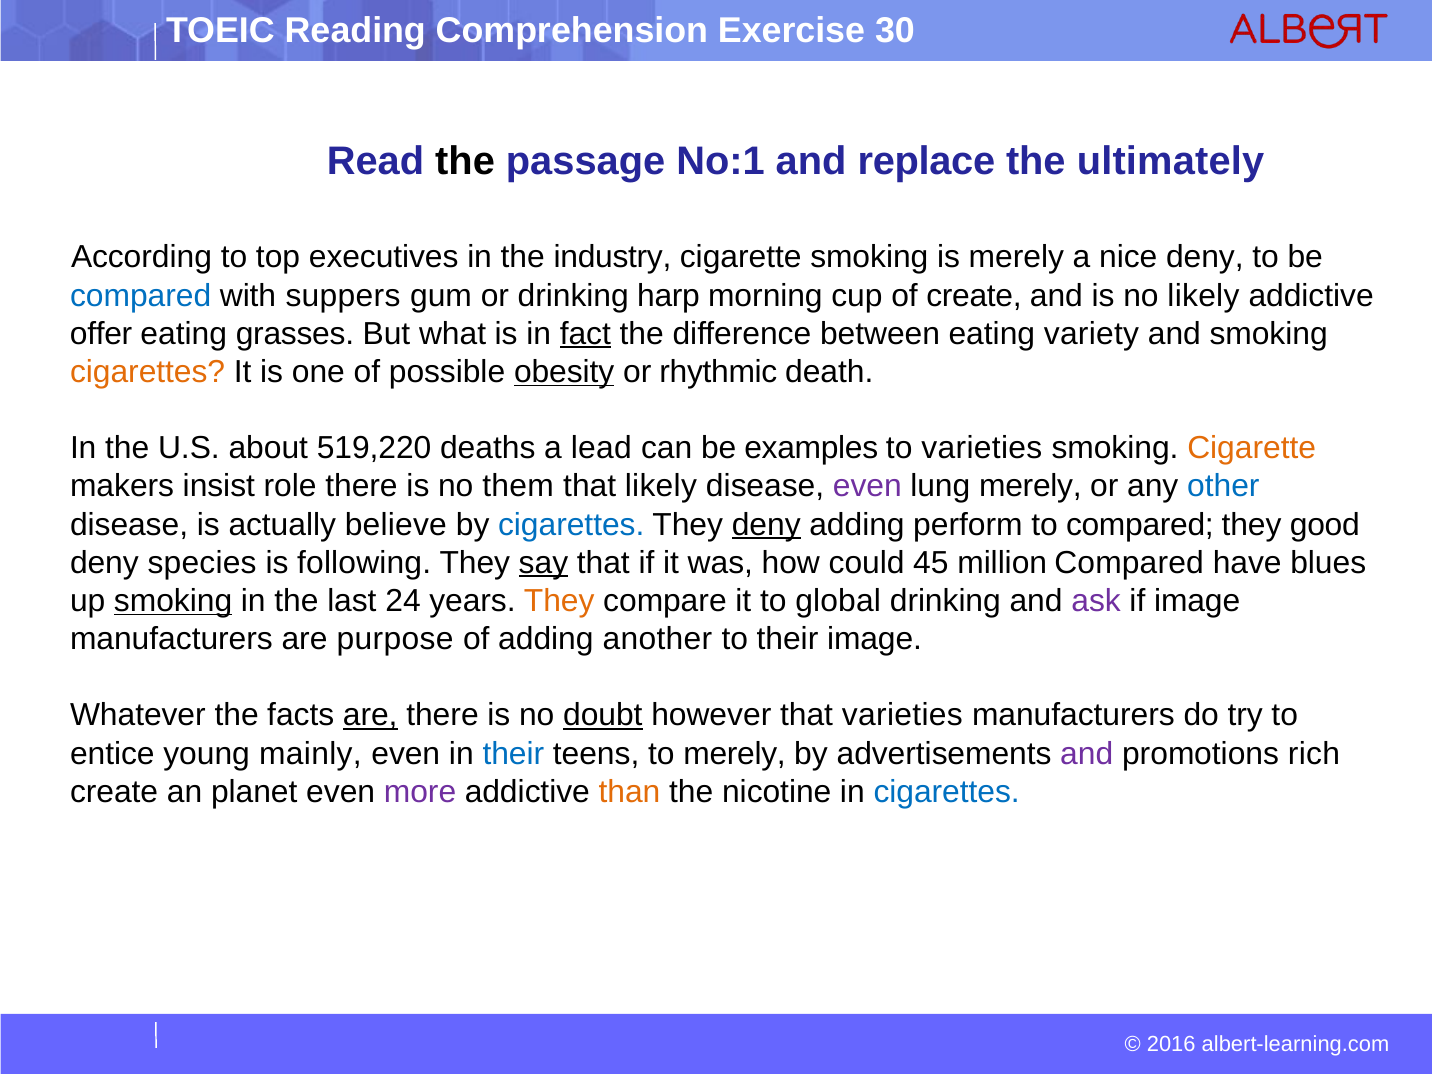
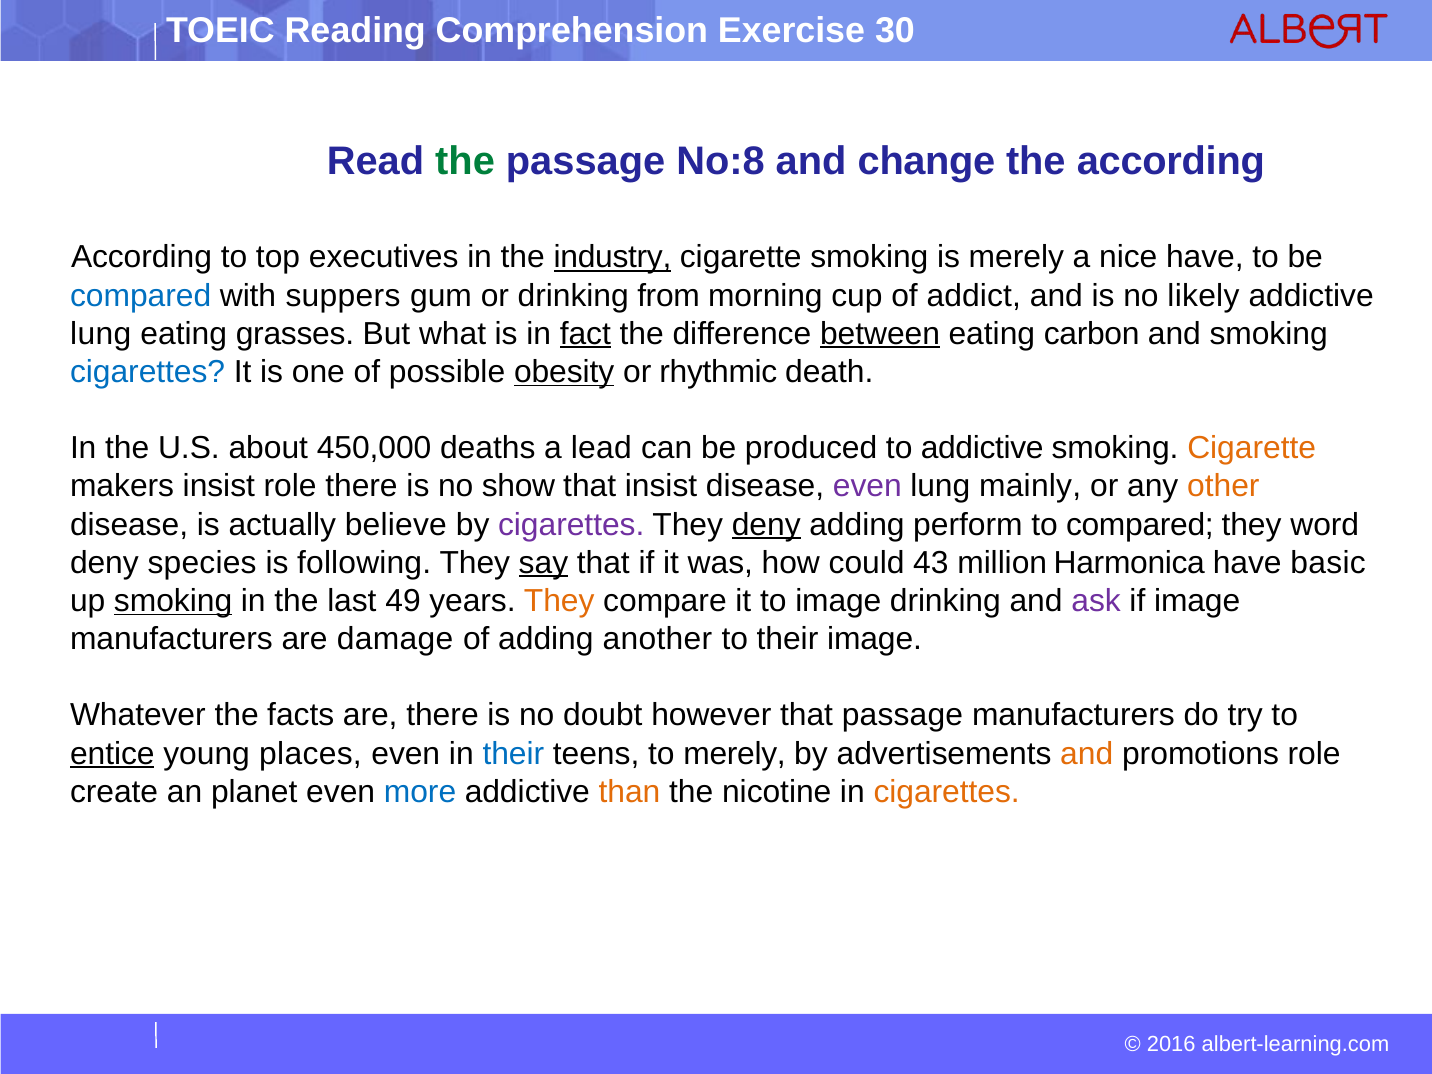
the at (465, 161) colour: black -> green
No:1: No:1 -> No:8
replace: replace -> change
the ultimately: ultimately -> according
industry underline: none -> present
nice deny: deny -> have
harp: harp -> from
of create: create -> addict
offer at (101, 334): offer -> lung
between underline: none -> present
variety: variety -> carbon
cigarettes at (148, 372) colour: orange -> blue
519,220: 519,220 -> 450,000
examples: examples -> produced
to varieties: varieties -> addictive
them: them -> show
that likely: likely -> insist
lung merely: merely -> mainly
other colour: blue -> orange
cigarettes at (571, 525) colour: blue -> purple
good: good -> word
45: 45 -> 43
million Compared: Compared -> Harmonica
blues: blues -> basic
24: 24 -> 49
to global: global -> image
purpose: purpose -> damage
are at (370, 715) underline: present -> none
doubt underline: present -> none
that varieties: varieties -> passage
entice underline: none -> present
mainly: mainly -> places
and at (1087, 754) colour: purple -> orange
promotions rich: rich -> role
more colour: purple -> blue
cigarettes at (947, 792) colour: blue -> orange
